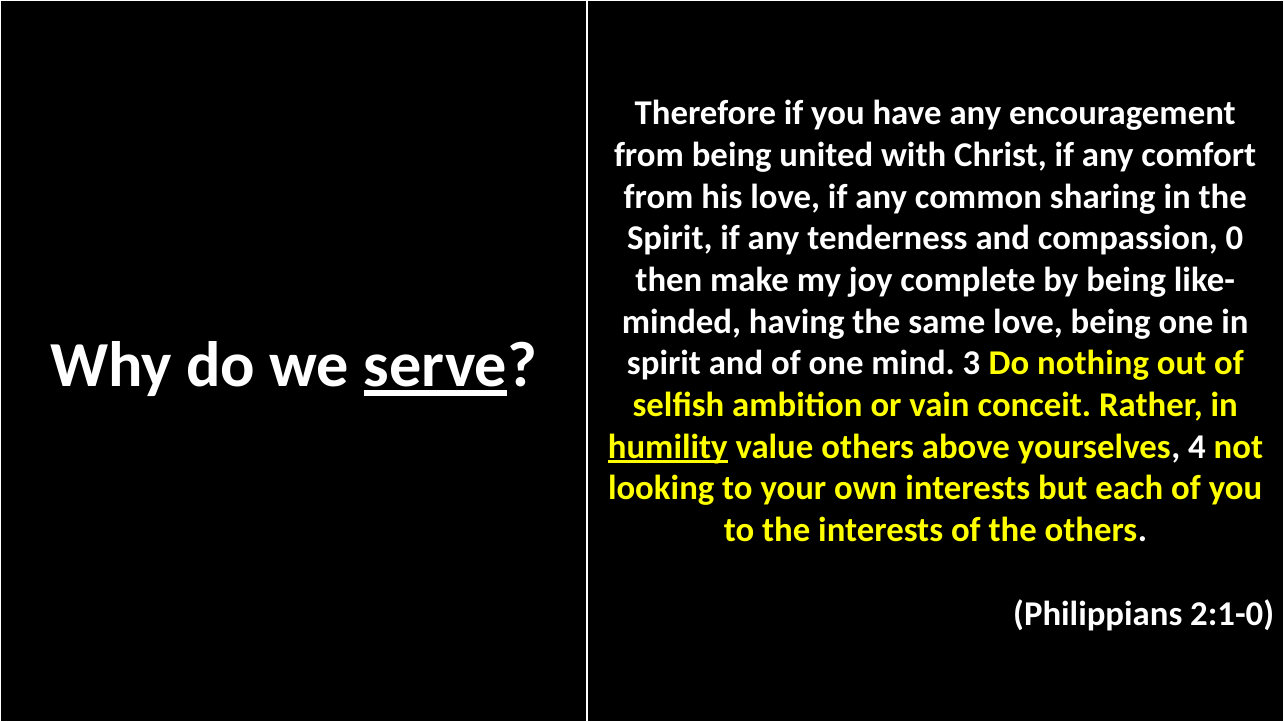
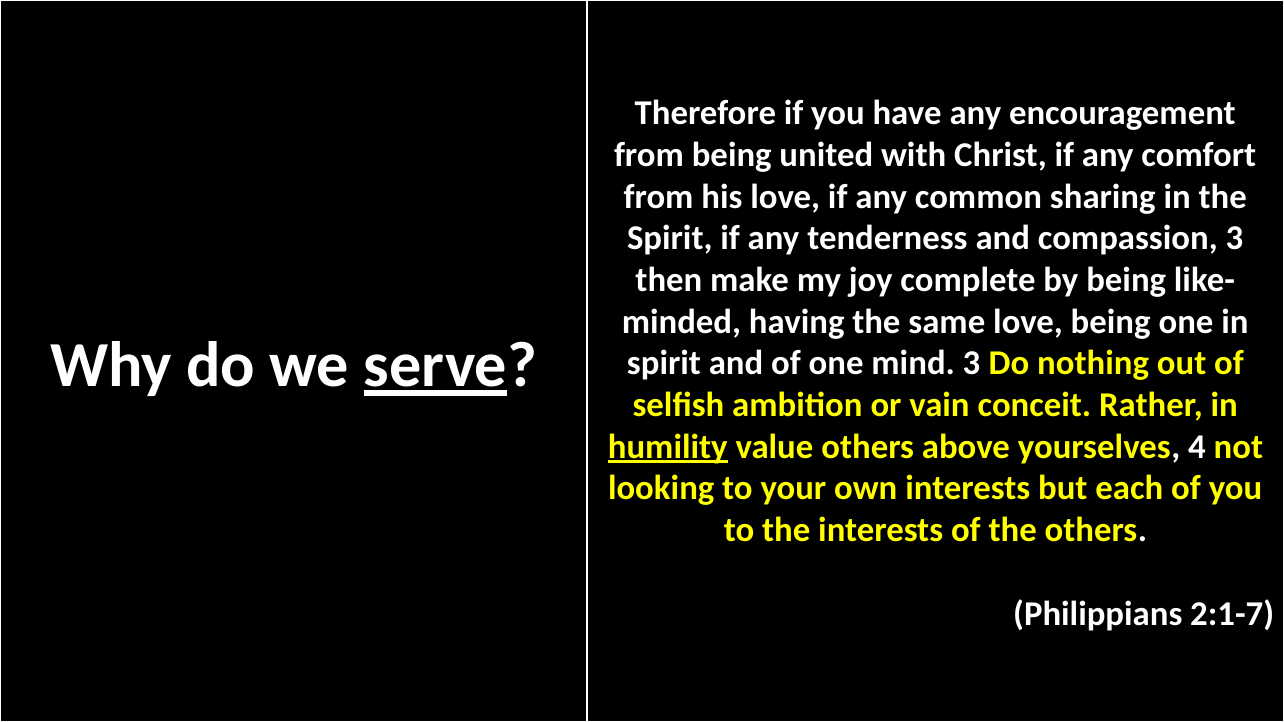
compassion 0: 0 -> 3
2:1-0: 2:1-0 -> 2:1-7
